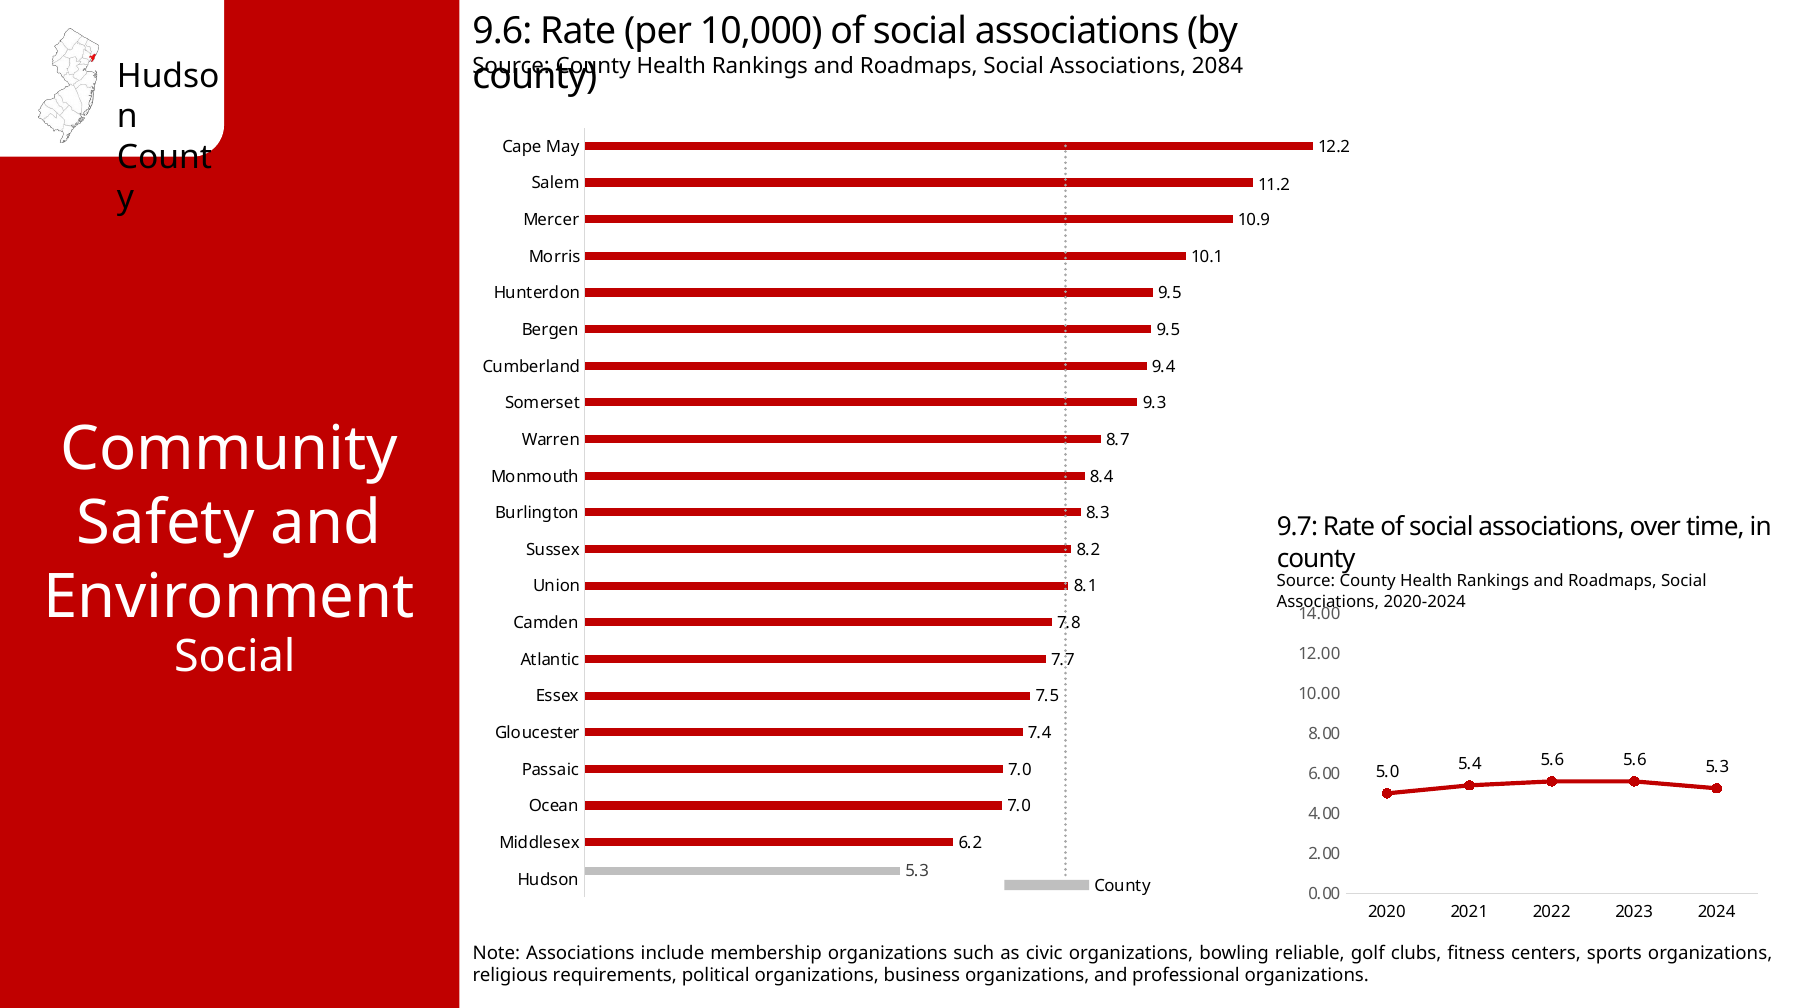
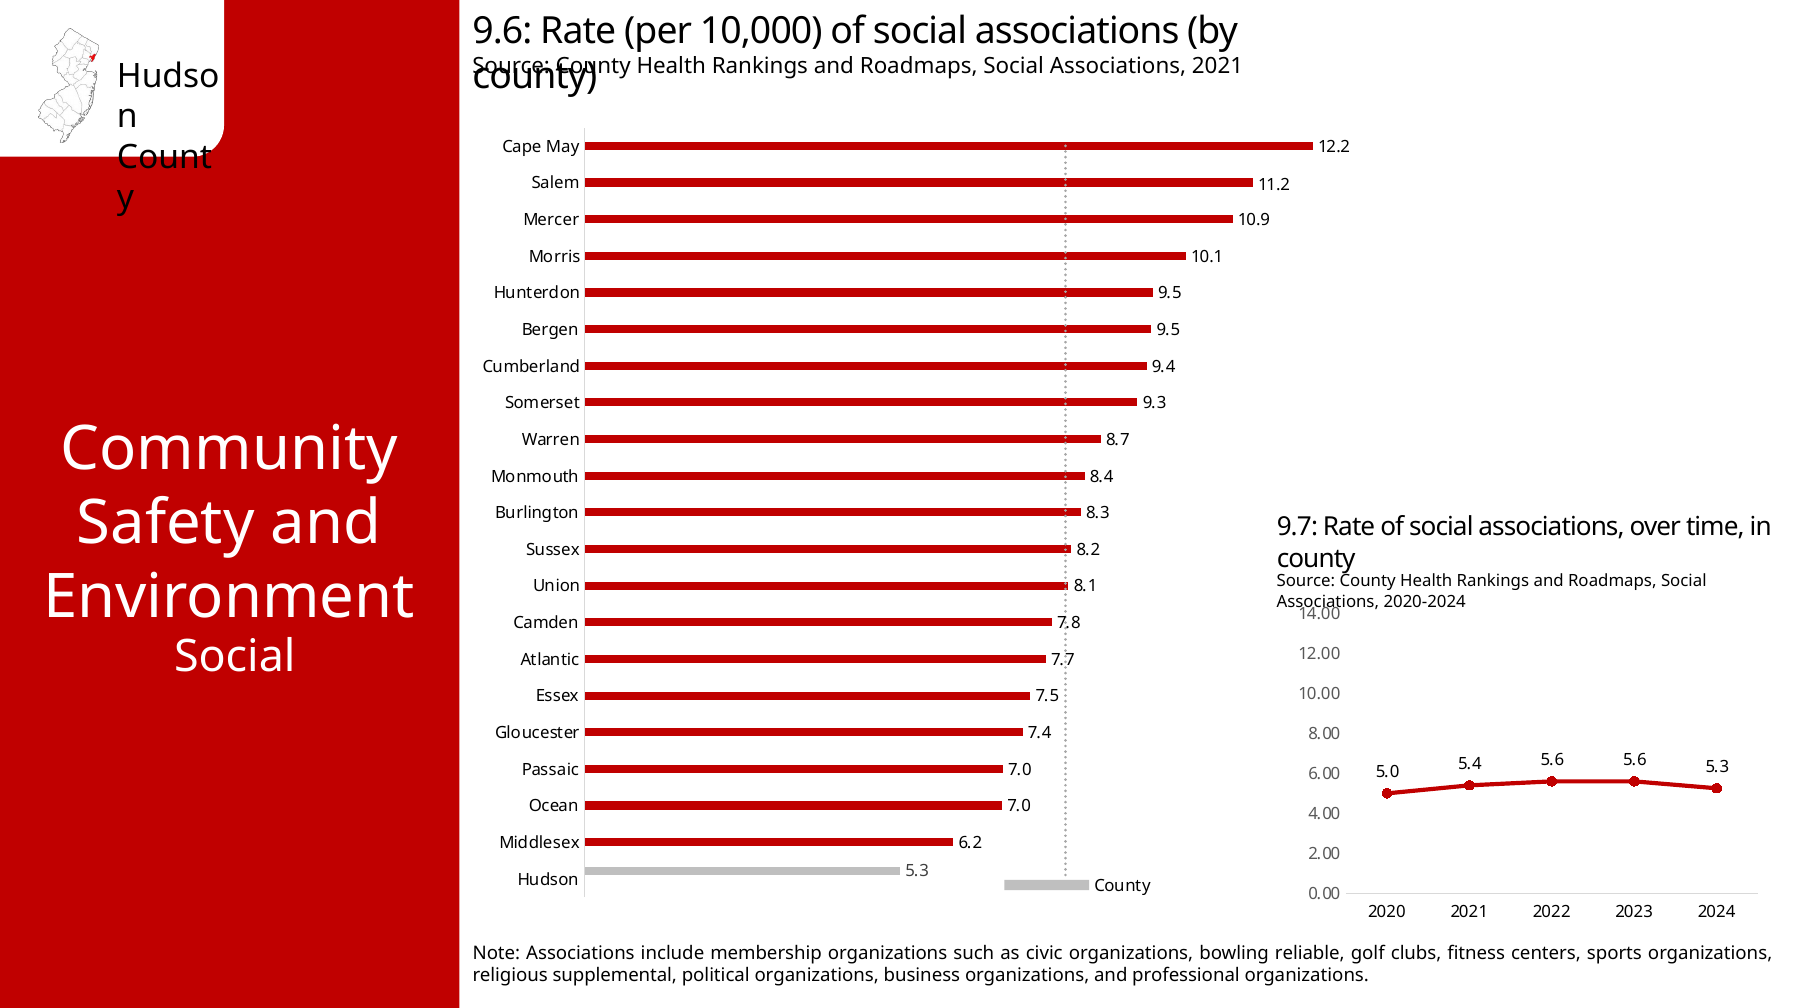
Associations 2084: 2084 -> 2021
requirements: requirements -> supplemental
